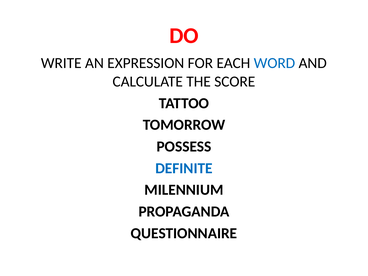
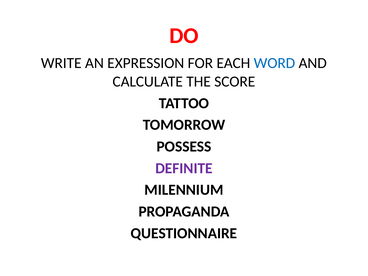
DEFINITE colour: blue -> purple
